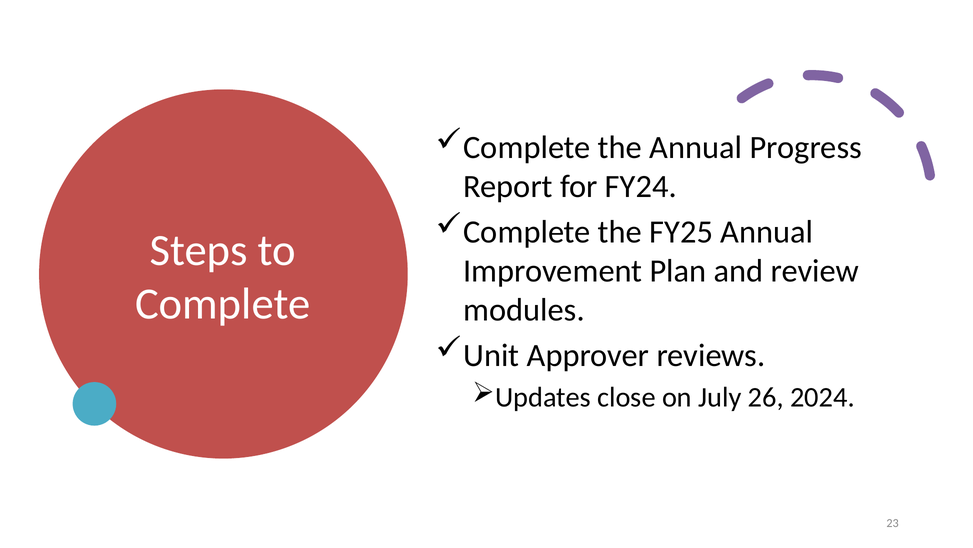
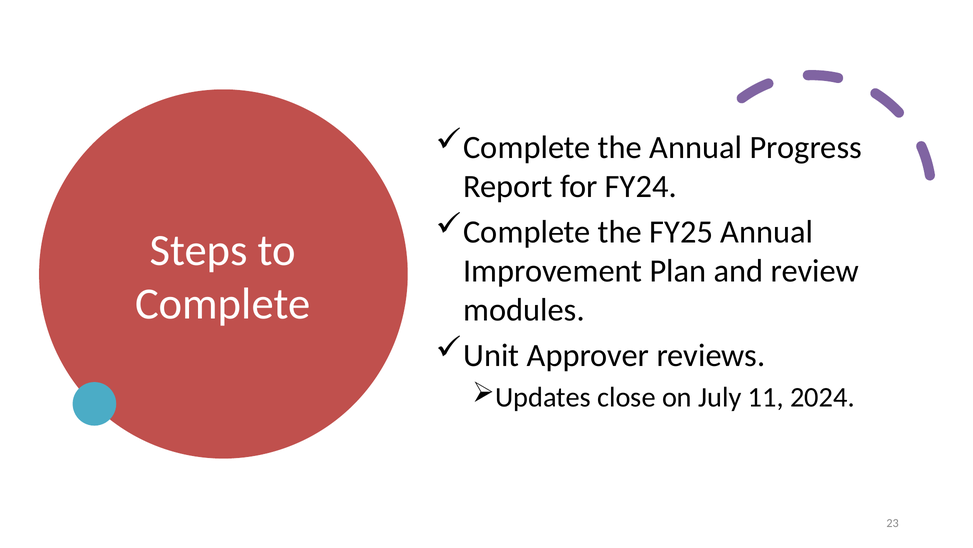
26: 26 -> 11
